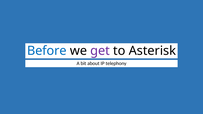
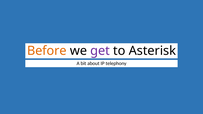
Before colour: blue -> orange
